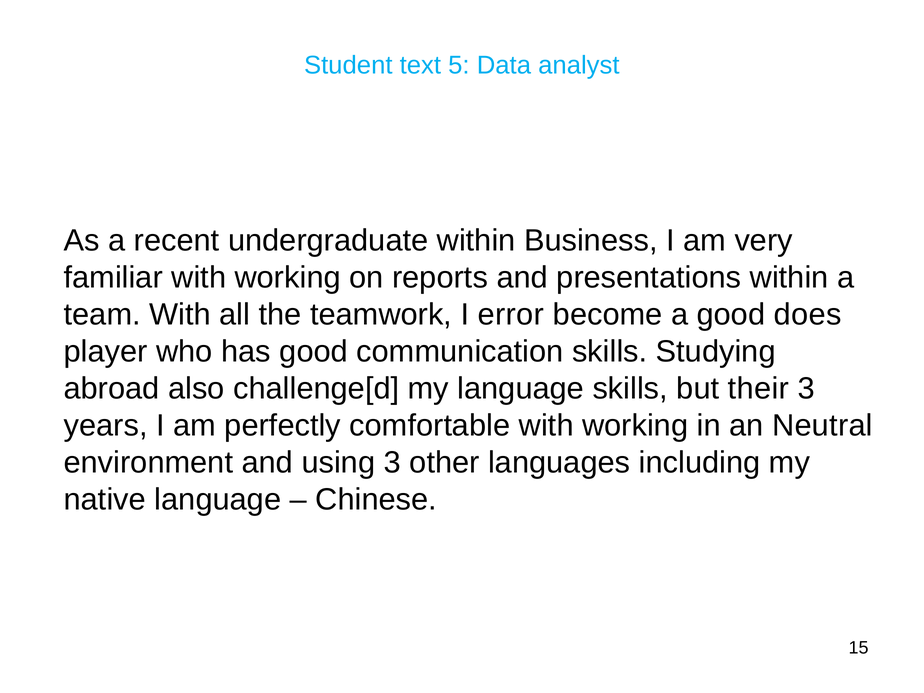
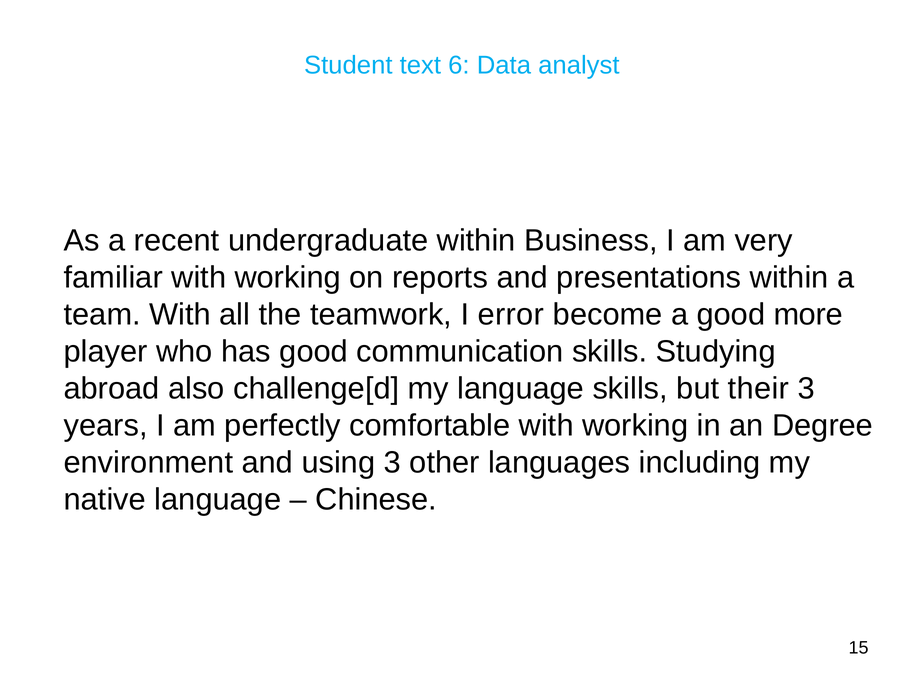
5: 5 -> 6
does: does -> more
Neutral: Neutral -> Degree
